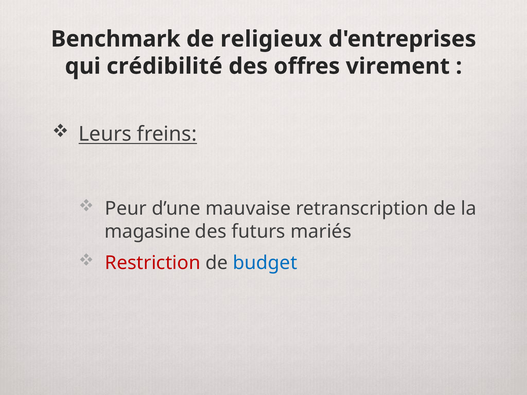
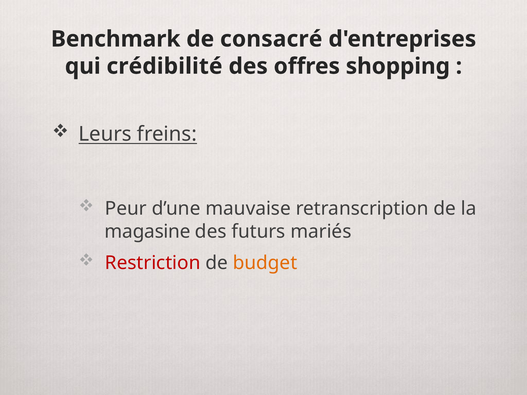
religieux: religieux -> consacré
virement: virement -> shopping
budget colour: blue -> orange
